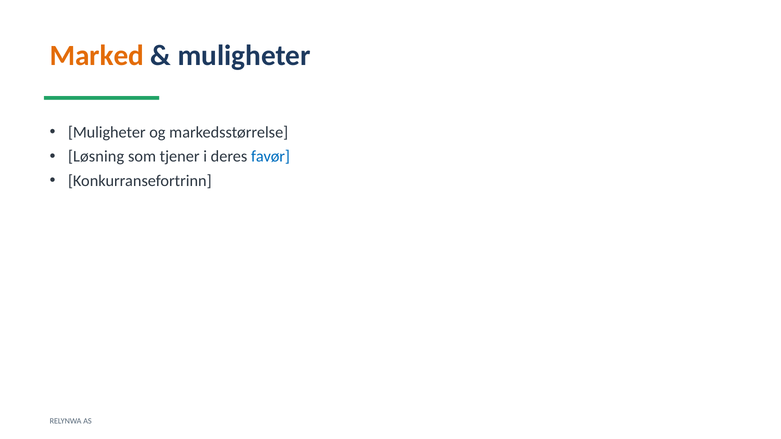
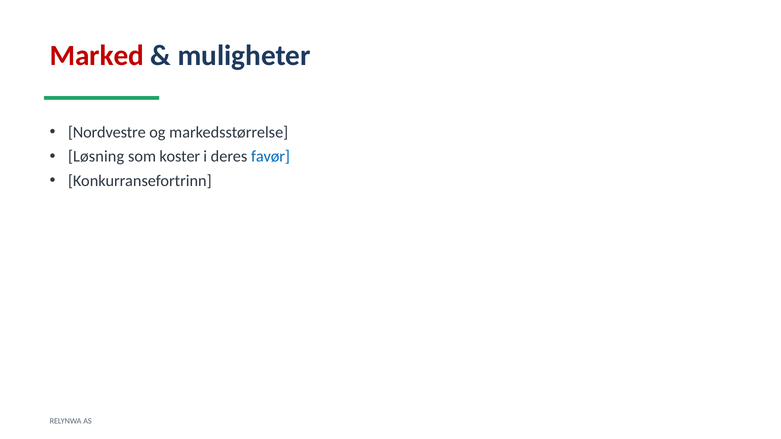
Marked colour: orange -> red
Muligheter at (107, 132): Muligheter -> Nordvestre
tjener: tjener -> koster
